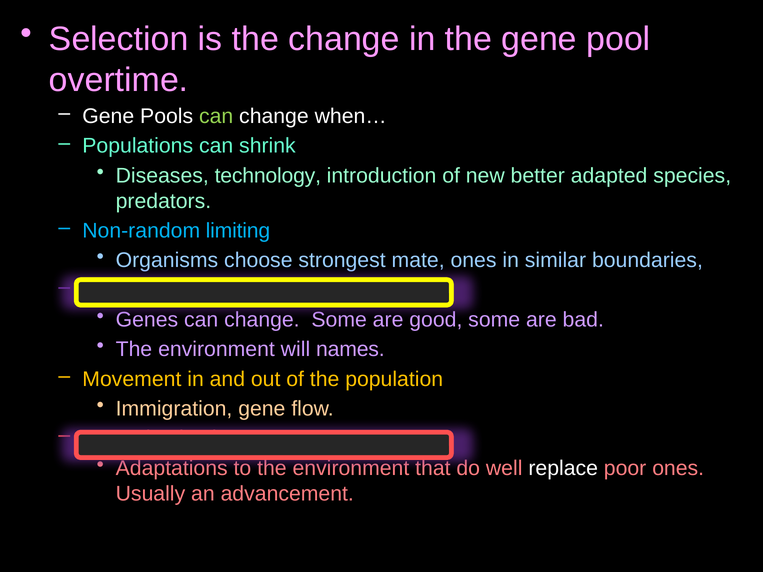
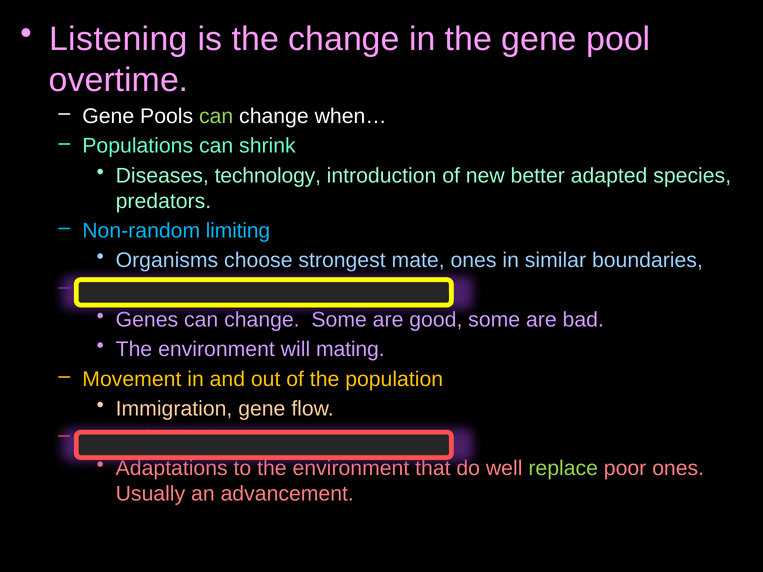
Selection at (119, 39): Selection -> Listening
names: names -> mating
replace colour: white -> light green
